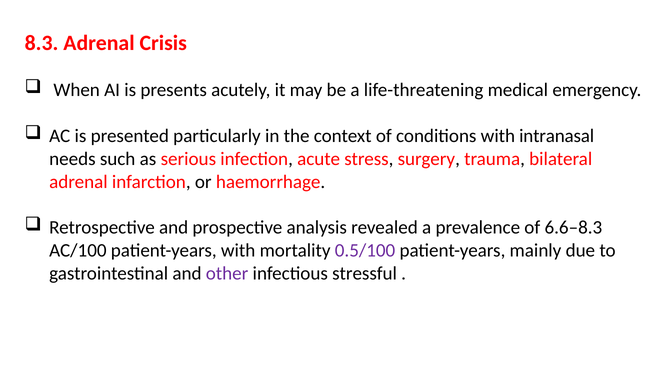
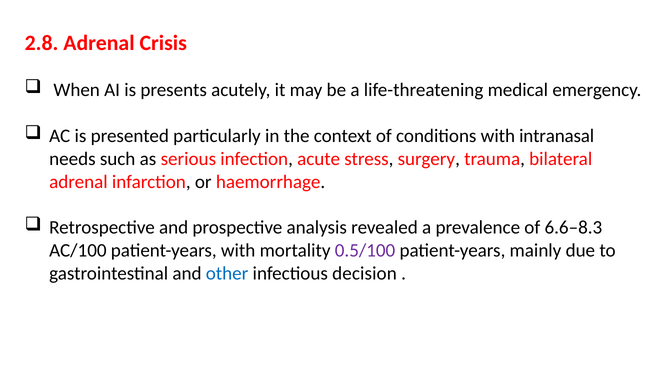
8.3: 8.3 -> 2.8
other colour: purple -> blue
stressful: stressful -> decision
